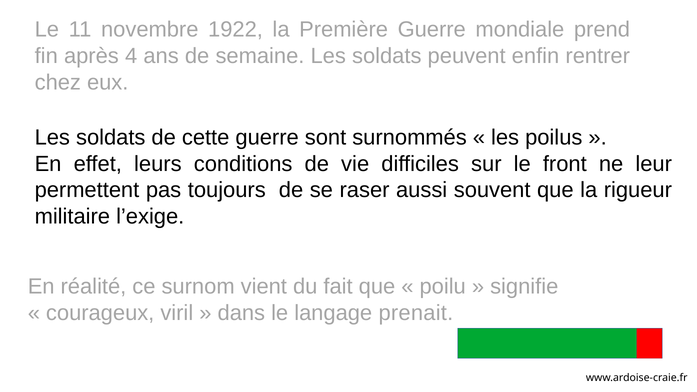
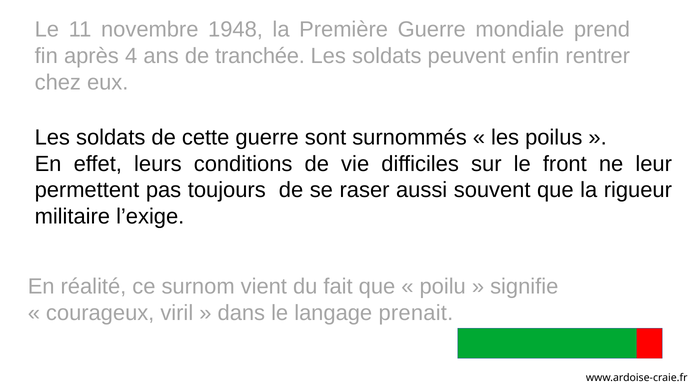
1922: 1922 -> 1948
semaine: semaine -> tranchée
